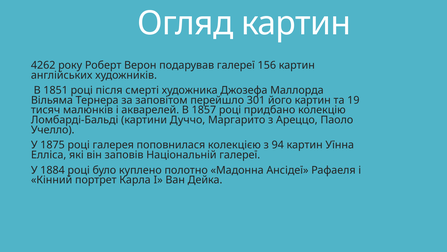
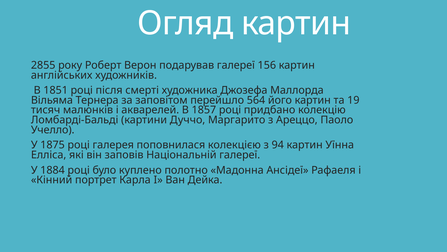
4262: 4262 -> 2855
301: 301 -> 564
